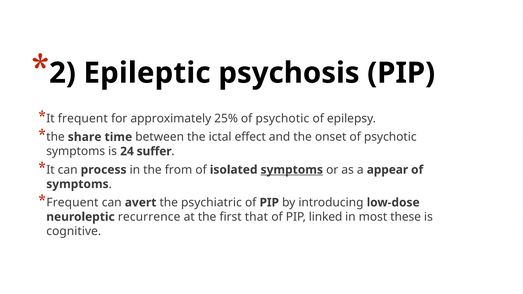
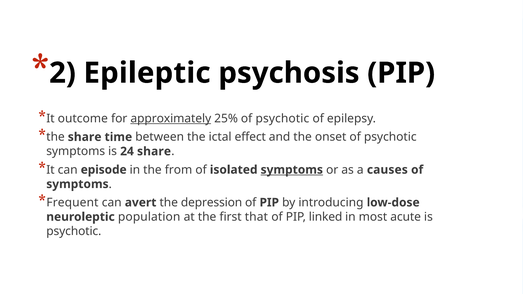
It frequent: frequent -> outcome
approximately underline: none -> present
24 suffer: suffer -> share
process: process -> episode
appear: appear -> causes
psychiatric: psychiatric -> depression
recurrence: recurrence -> population
these: these -> acute
cognitive at (74, 231): cognitive -> psychotic
